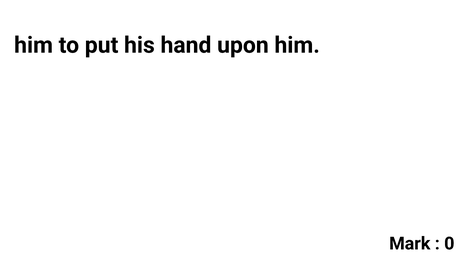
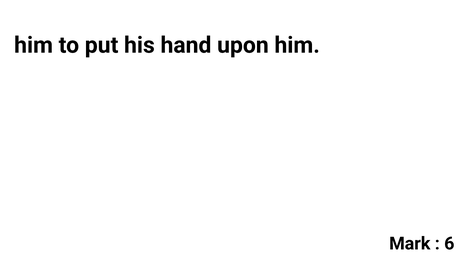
0: 0 -> 6
